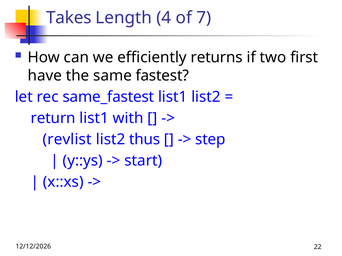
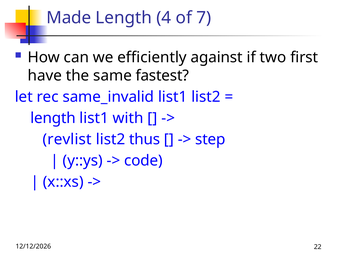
Takes: Takes -> Made
returns: returns -> against
same_fastest: same_fastest -> same_invalid
return at (53, 118): return -> length
start: start -> code
